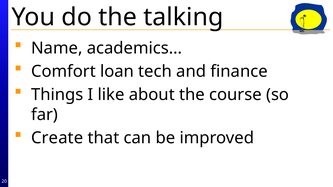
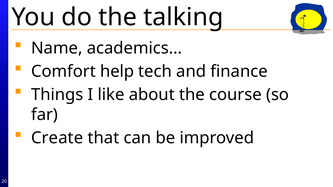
loan: loan -> help
